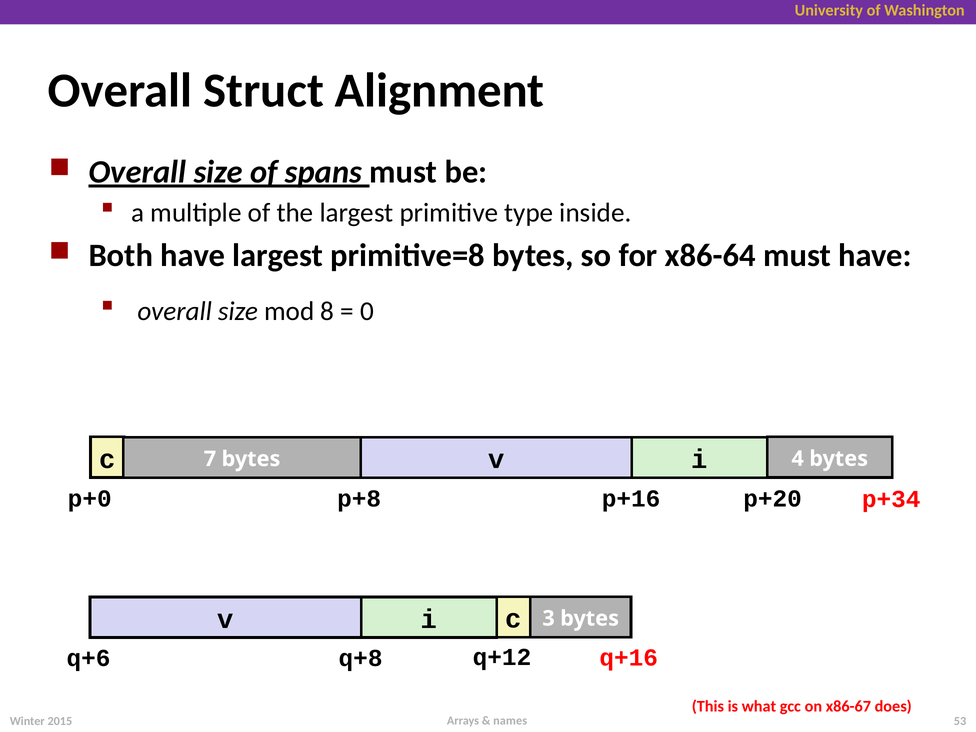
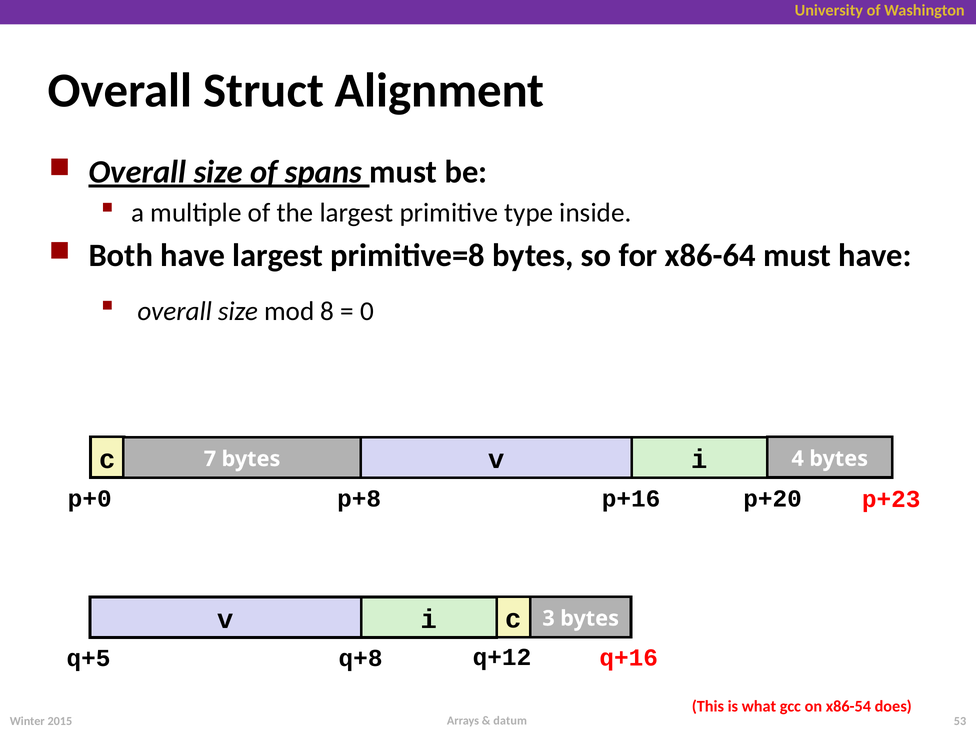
p+34: p+34 -> p+23
q+6: q+6 -> q+5
x86-67: x86-67 -> x86-54
names: names -> datum
